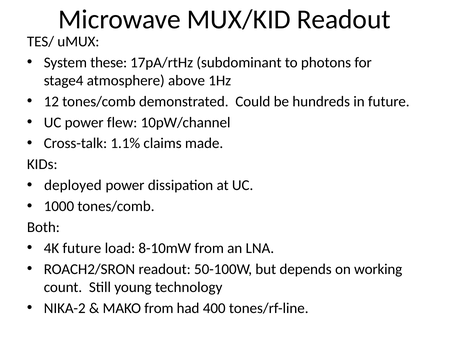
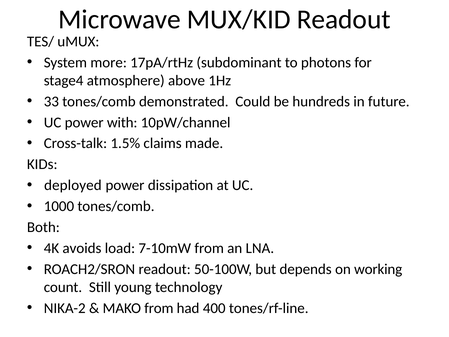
these: these -> more
12: 12 -> 33
flew: flew -> with
1.1%: 1.1% -> 1.5%
4K future: future -> avoids
8-10mW: 8-10mW -> 7-10mW
